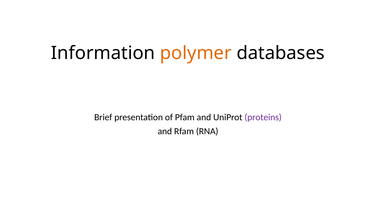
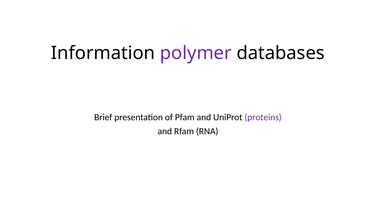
polymer colour: orange -> purple
